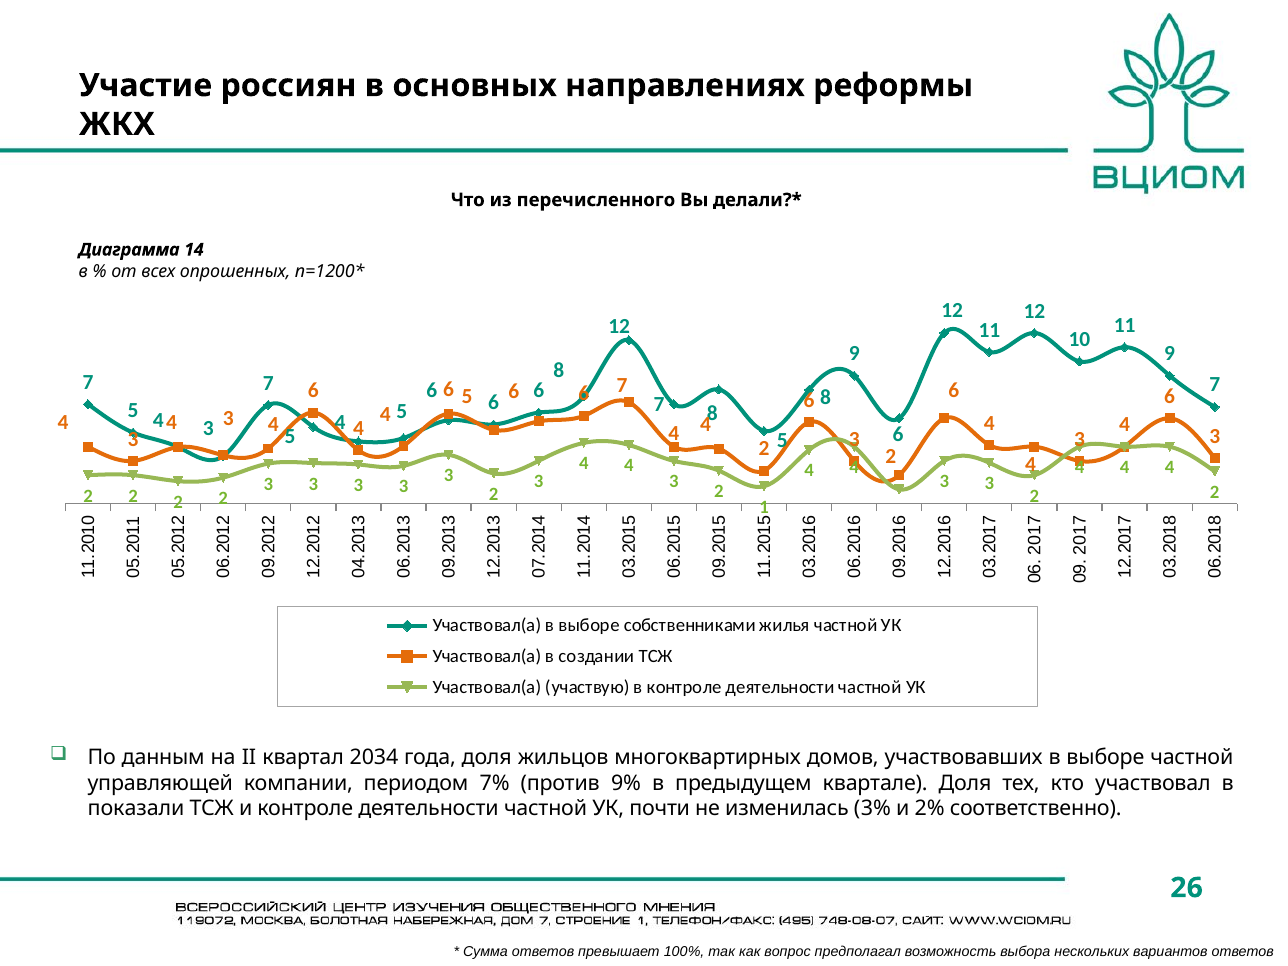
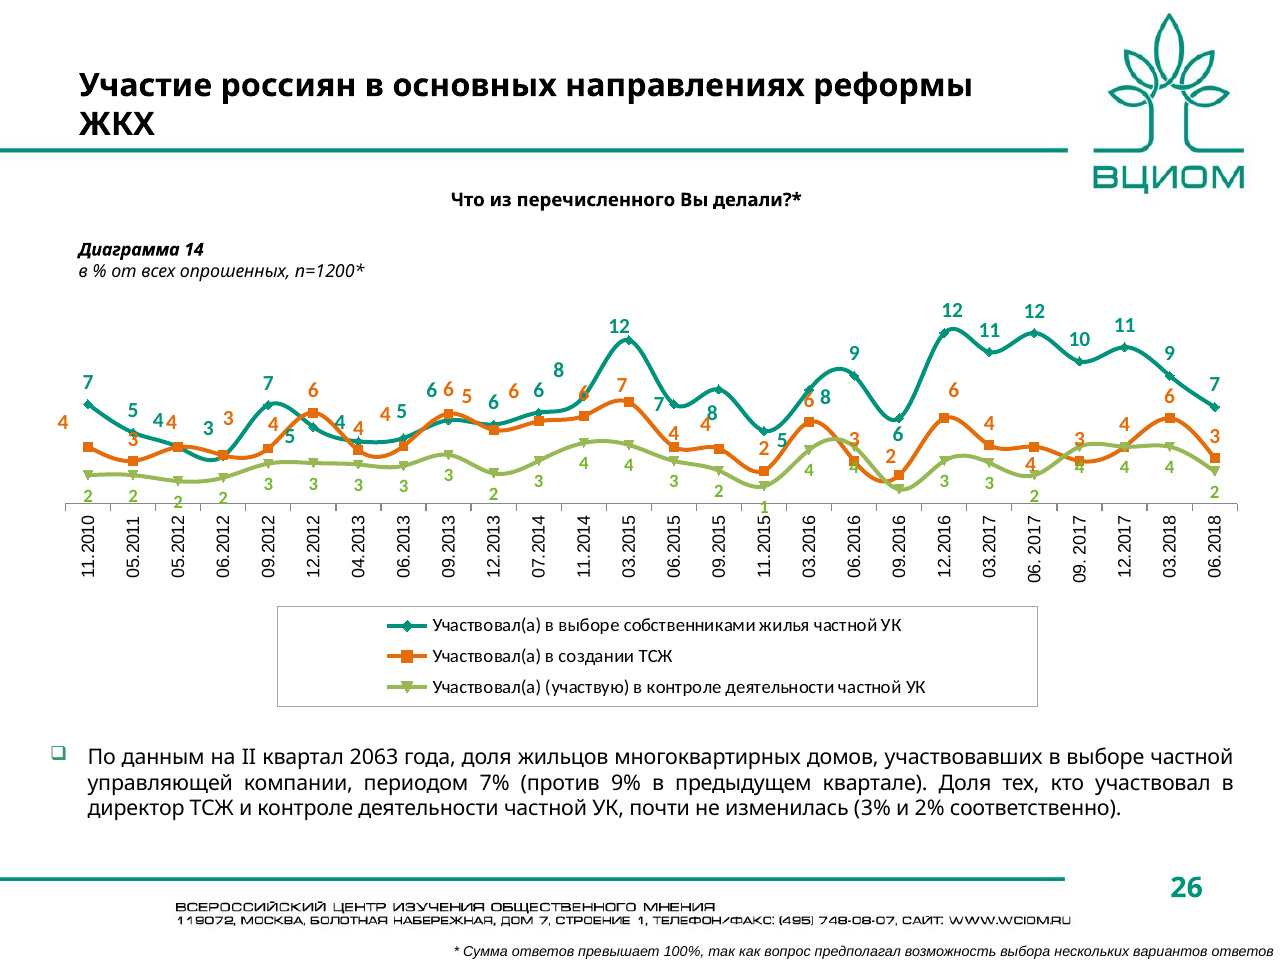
2034: 2034 -> 2063
показали: показали -> директор
